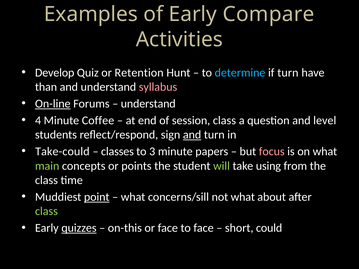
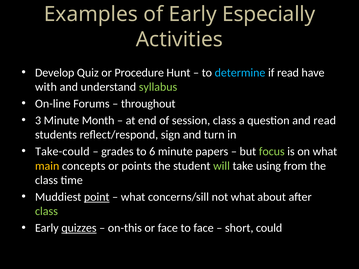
Compare: Compare -> Especially
Retention: Retention -> Procedure
if turn: turn -> read
than: than -> with
syllabus colour: pink -> light green
On-line underline: present -> none
understand at (148, 104): understand -> throughout
4: 4 -> 3
Coffee: Coffee -> Month
and level: level -> read
and at (192, 135) underline: present -> none
classes: classes -> grades
3: 3 -> 6
focus colour: pink -> light green
main colour: light green -> yellow
